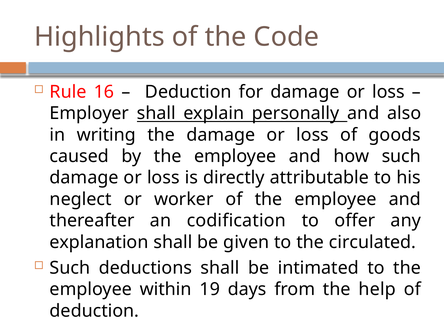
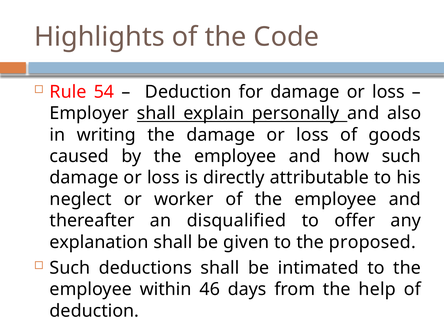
16: 16 -> 54
codification: codification -> disqualified
circulated: circulated -> proposed
19: 19 -> 46
